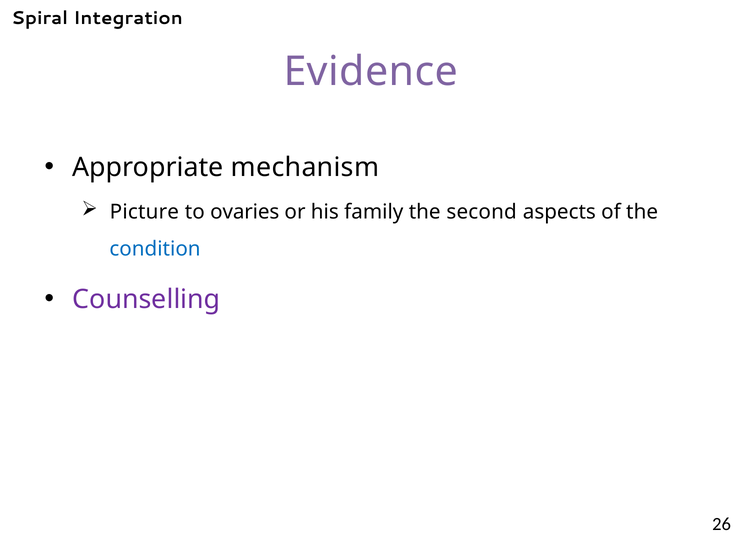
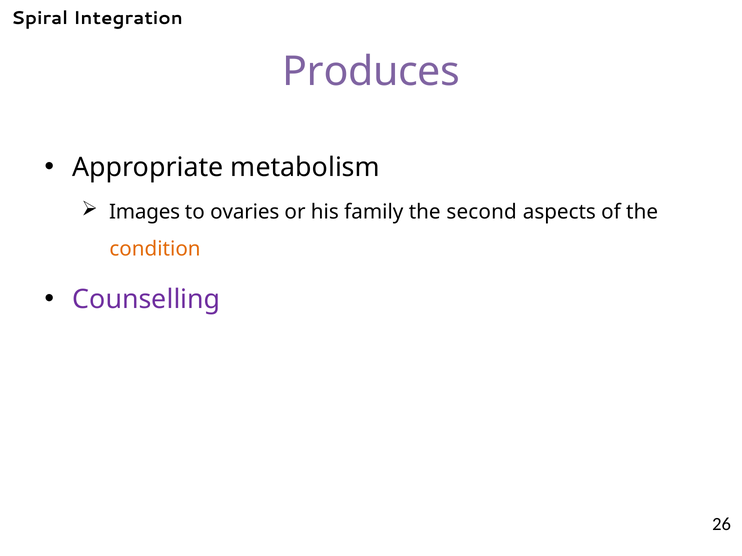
Evidence: Evidence -> Produces
mechanism: mechanism -> metabolism
Picture: Picture -> Images
condition colour: blue -> orange
